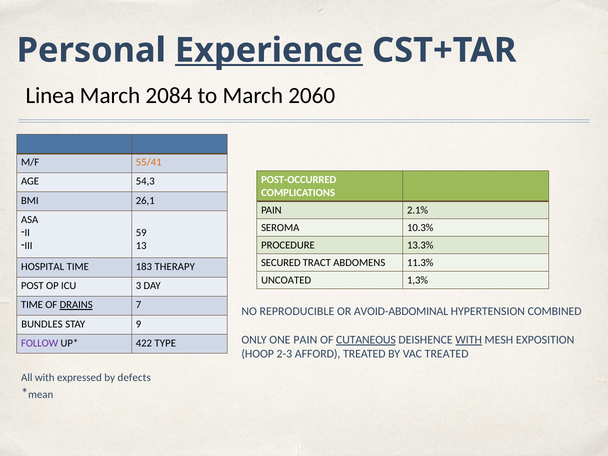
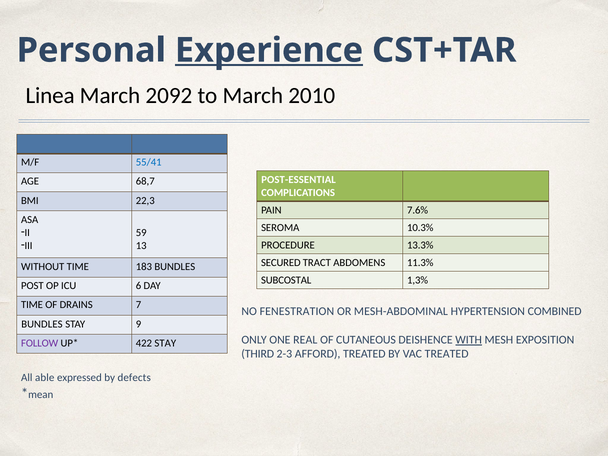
2084: 2084 -> 2092
2060: 2060 -> 2010
55/41 colour: orange -> blue
POST-OCCURRED: POST-OCCURRED -> POST-ESSENTIAL
54,3: 54,3 -> 68,7
26,1: 26,1 -> 22,3
2.1%: 2.1% -> 7.6%
HOSPITAL: HOSPITAL -> WITHOUT
183 THERAPY: THERAPY -> BUNDLES
UNCOATED: UNCOATED -> SUBCOSTAL
3: 3 -> 6
DRAINS underline: present -> none
REPRODUCIBLE: REPRODUCIBLE -> FENESTRATION
AVOID-ABDOMINAL: AVOID-ABDOMINAL -> MESH-ABDOMINAL
ONE PAIN: PAIN -> REAL
CUTANEOUS underline: present -> none
422 TYPE: TYPE -> STAY
HOOP: HOOP -> THIRD
All with: with -> able
